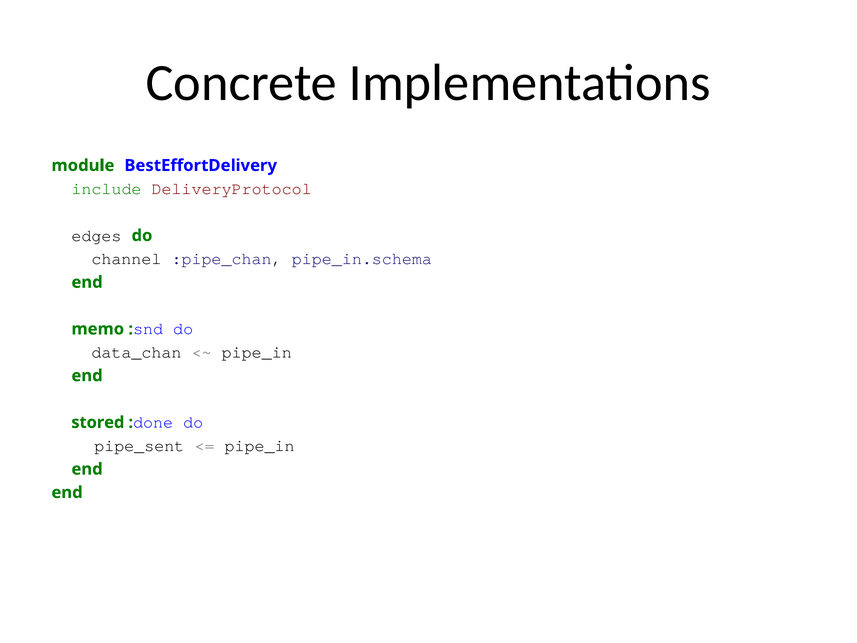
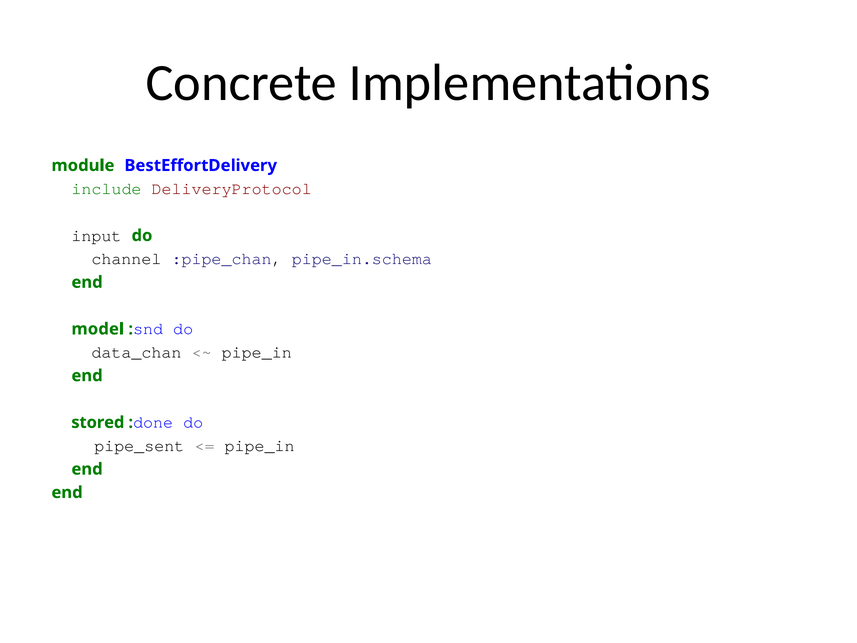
edges: edges -> input
memo: memo -> model
